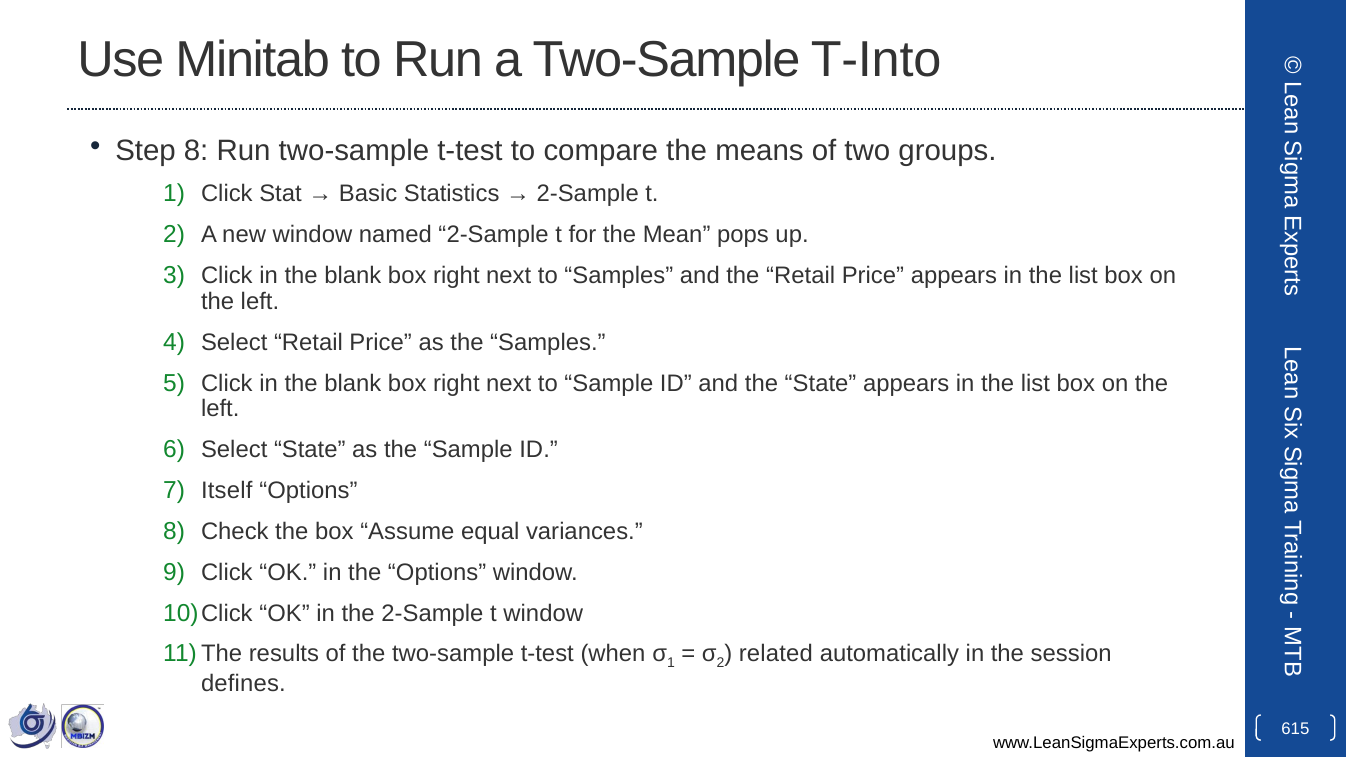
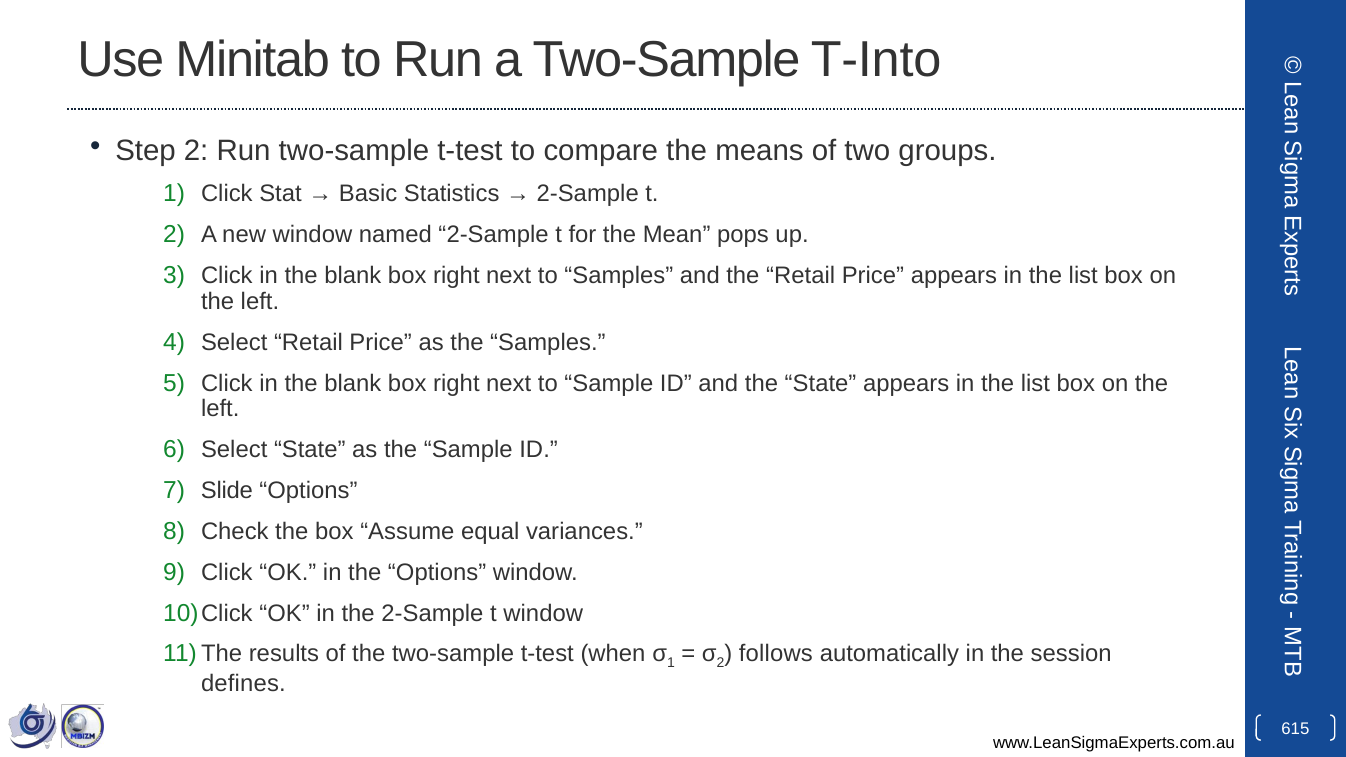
Step 8: 8 -> 2
Itself: Itself -> Slide
related: related -> follows
